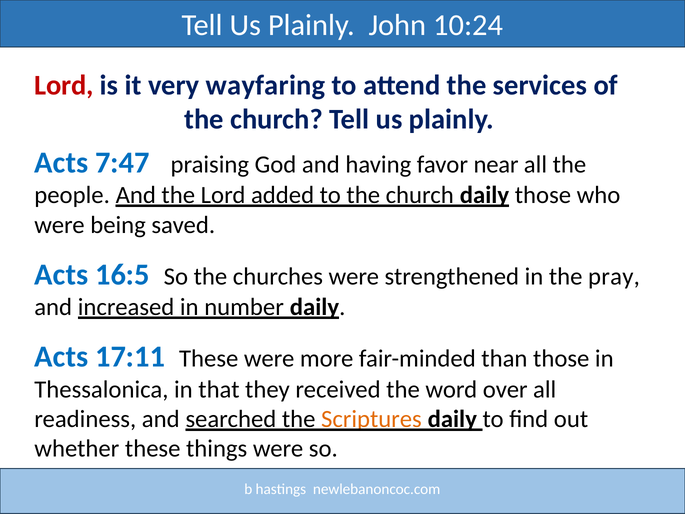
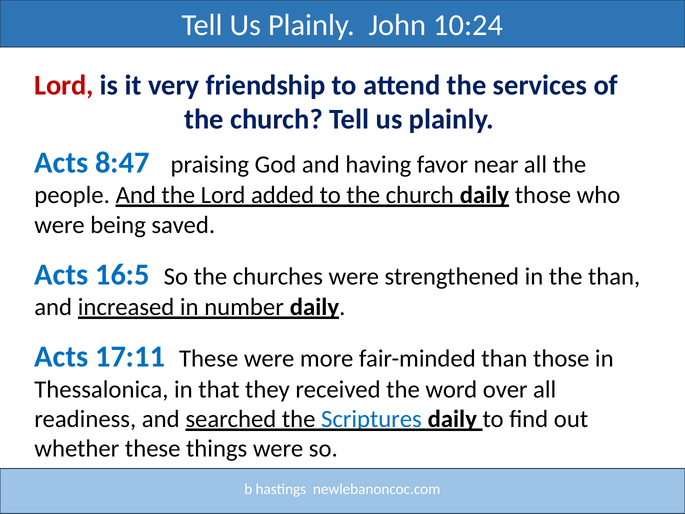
wayfaring: wayfaring -> friendship
7:47: 7:47 -> 8:47
the pray: pray -> than
Scriptures colour: orange -> blue
